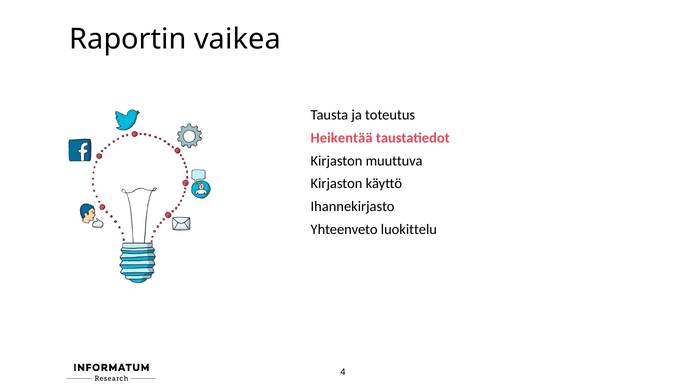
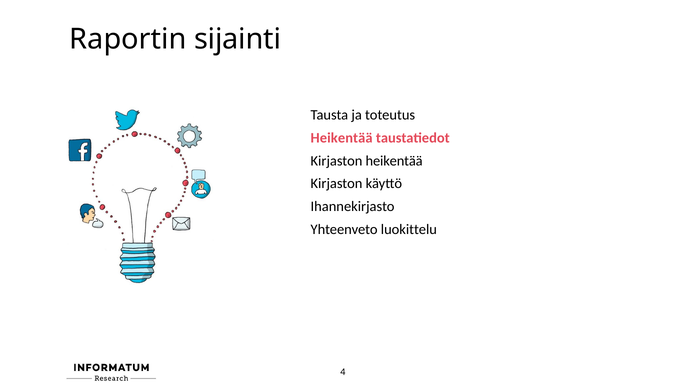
vaikea: vaikea -> sijainti
Kirjaston muuttuva: muuttuva -> heikentää
